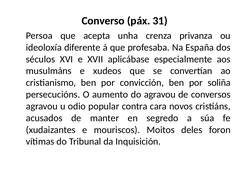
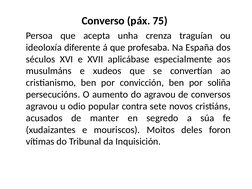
31: 31 -> 75
privanza: privanza -> traguían
cara: cara -> sete
